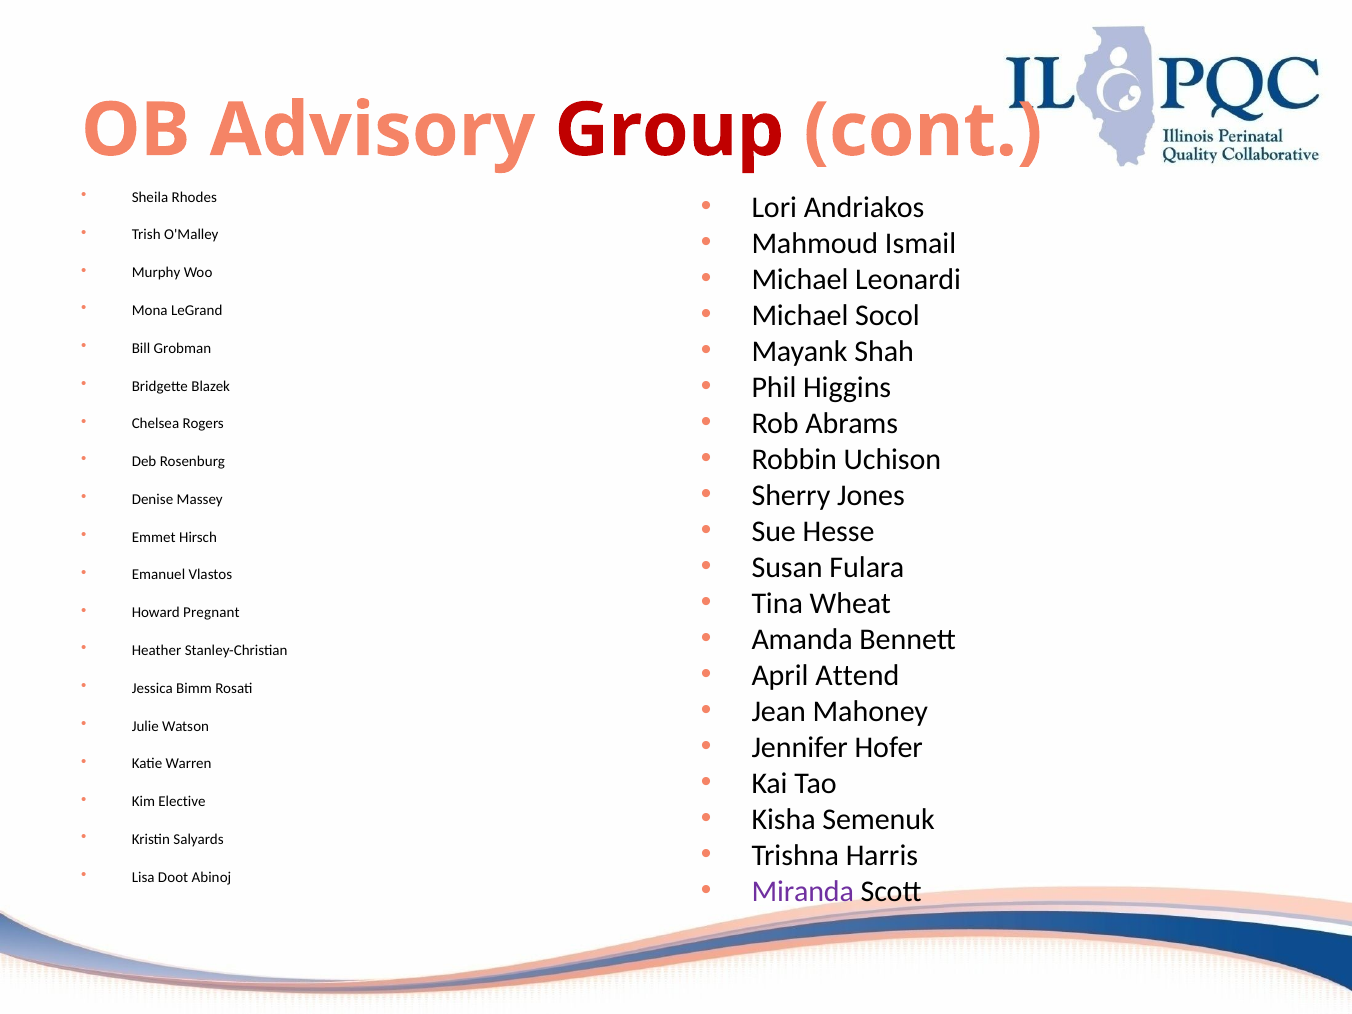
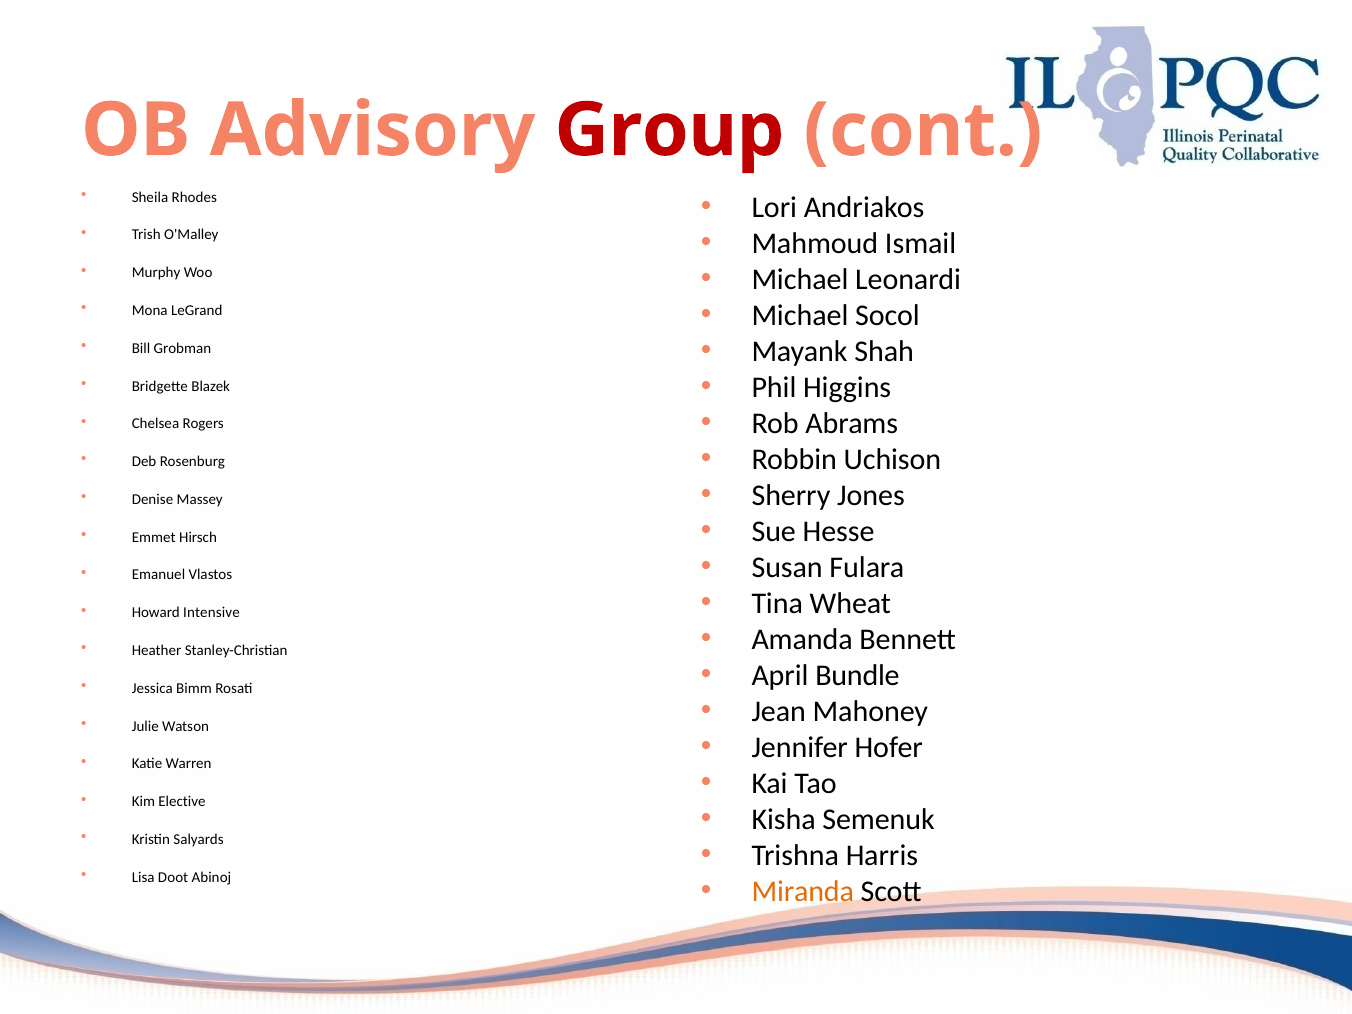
Pregnant: Pregnant -> Intensive
Attend: Attend -> Bundle
Miranda colour: purple -> orange
